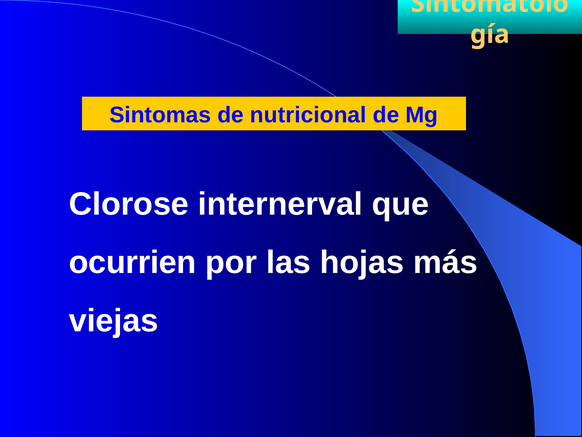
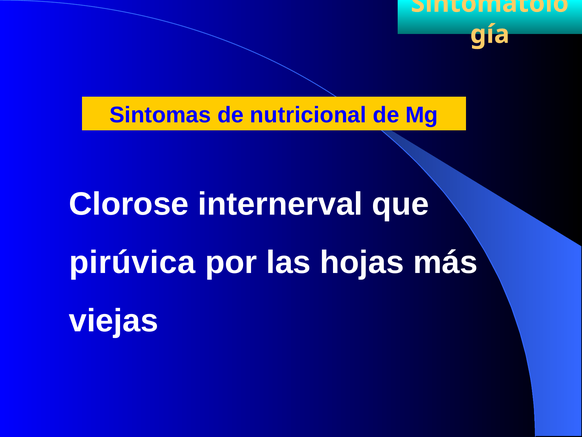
ocurrien: ocurrien -> pirúvica
